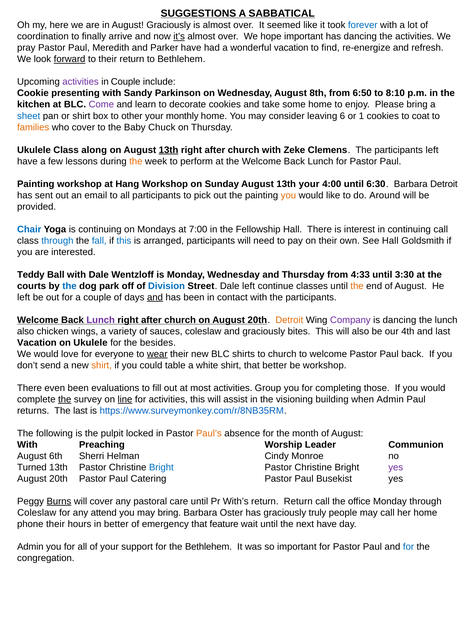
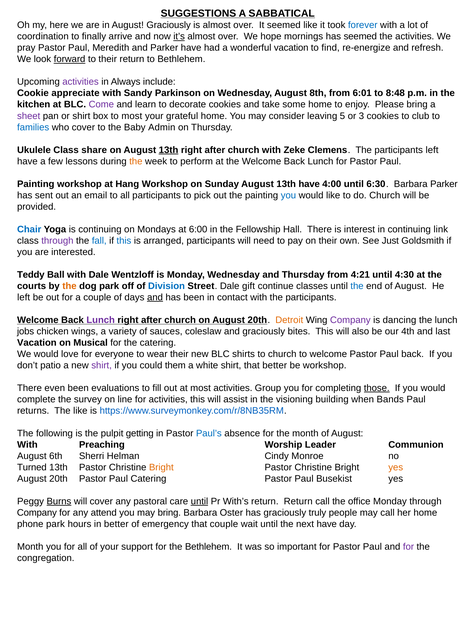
hope important: important -> mornings
has dancing: dancing -> seemed
in Couple: Couple -> Always
presenting: presenting -> appreciate
6:50: 6:50 -> 6:01
8:10: 8:10 -> 8:48
sheet colour: blue -> purple
to other: other -> most
monthly: monthly -> grateful
6: 6 -> 5
1: 1 -> 3
coat: coat -> club
families colour: orange -> blue
Chuck: Chuck -> Admin
along: along -> share
13th your: your -> have
Barbara Detroit: Detroit -> Parker
you at (288, 195) colour: orange -> blue
do Around: Around -> Church
7:00: 7:00 -> 6:00
continuing call: call -> link
through at (57, 241) colour: blue -> purple
See Hall: Hall -> Just
4:33: 4:33 -> 4:21
3:30: 3:30 -> 4:30
the at (69, 286) colour: blue -> orange
Dale left: left -> gift
the at (357, 286) colour: orange -> blue
also at (26, 332): also -> jobs
on Ukulele: Ukulele -> Musical
the besides: besides -> catering
wear underline: present -> none
send: send -> patio
shirt at (102, 366) colour: orange -> purple
table: table -> them
those underline: none -> present
the at (65, 400) underline: present -> none
line underline: present -> none
when Admin: Admin -> Bands
The last: last -> like
locked: locked -> getting
Paul’s colour: orange -> blue
Bright at (161, 468) colour: blue -> orange
yes at (396, 468) colour: purple -> orange
until at (199, 502) underline: none -> present
Coleslaw at (37, 513): Coleslaw -> Company
phone their: their -> park
that feature: feature -> couple
Admin at (30, 547): Admin -> Month
for at (408, 547) colour: blue -> purple
